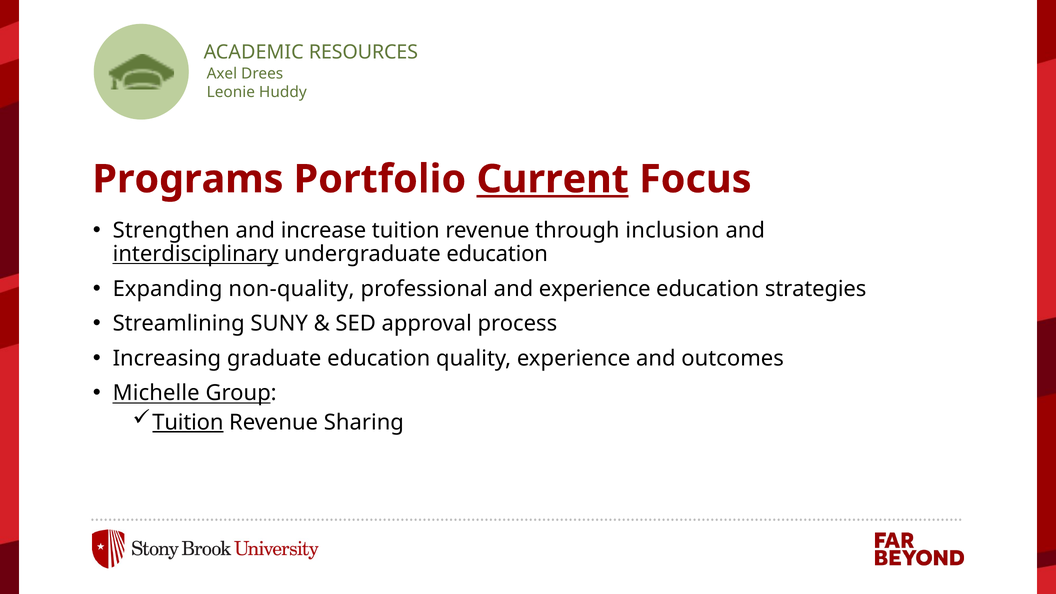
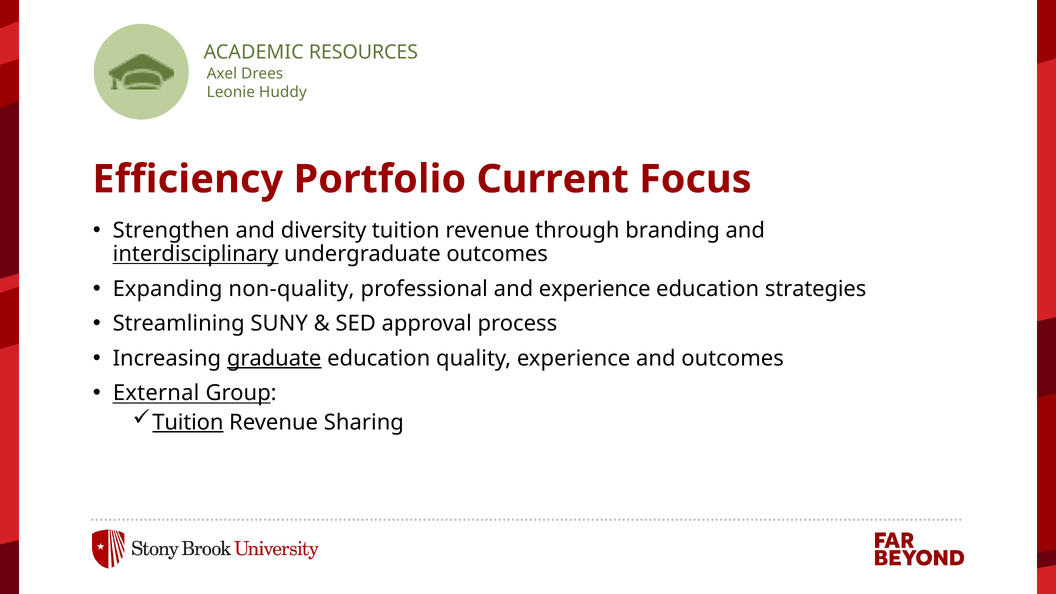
Programs: Programs -> Efficiency
Current underline: present -> none
increase: increase -> diversity
inclusion: inclusion -> branding
undergraduate education: education -> outcomes
graduate underline: none -> present
Michelle: Michelle -> External
